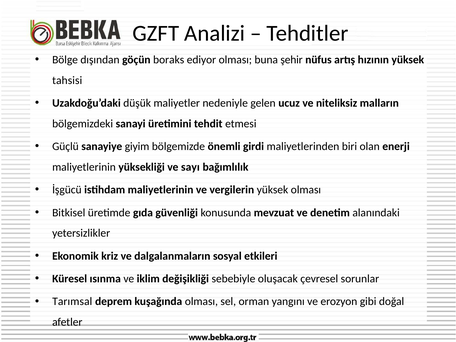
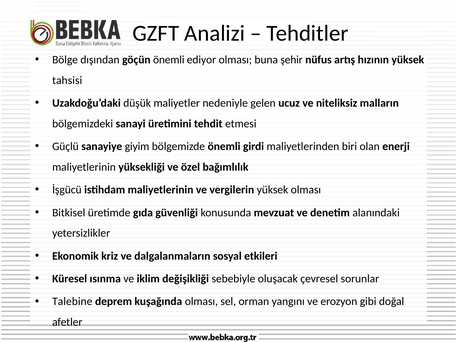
göçün boraks: boraks -> önemli
sayı: sayı -> özel
Tarımsal: Tarımsal -> Talebine
